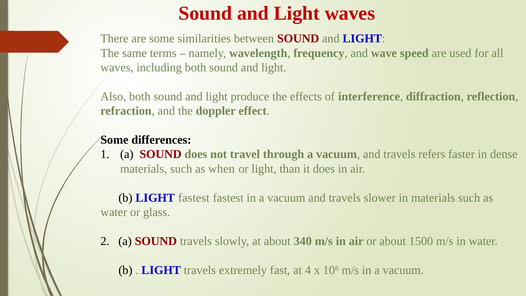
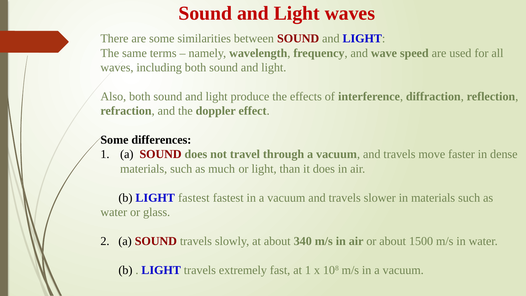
refers: refers -> move
when: when -> much
at 4: 4 -> 1
